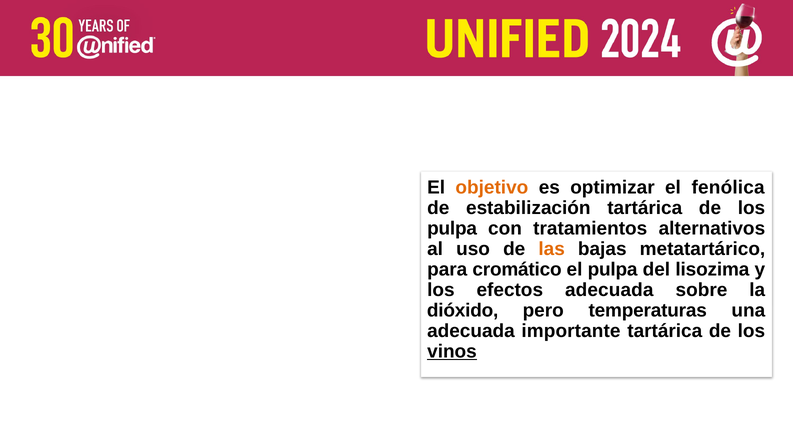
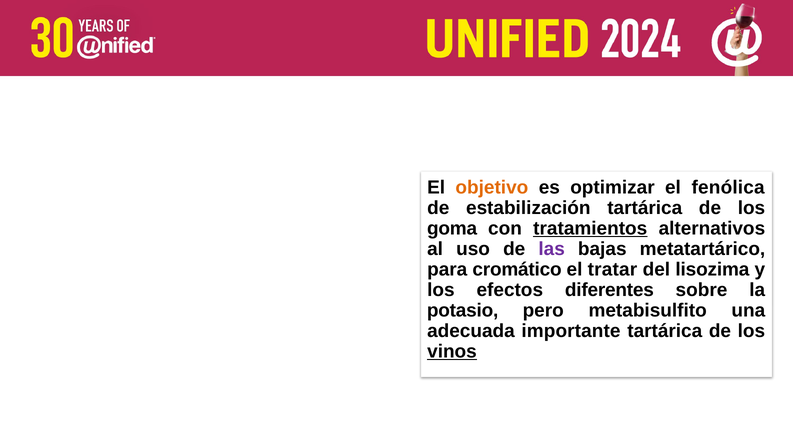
pulpa at (452, 228): pulpa -> goma
tratamientos underline: none -> present
las colour: orange -> purple
el pulpa: pulpa -> tratar
efectos adecuada: adecuada -> diferentes
dióxido: dióxido -> potasio
temperaturas: temperaturas -> metabisulfito
